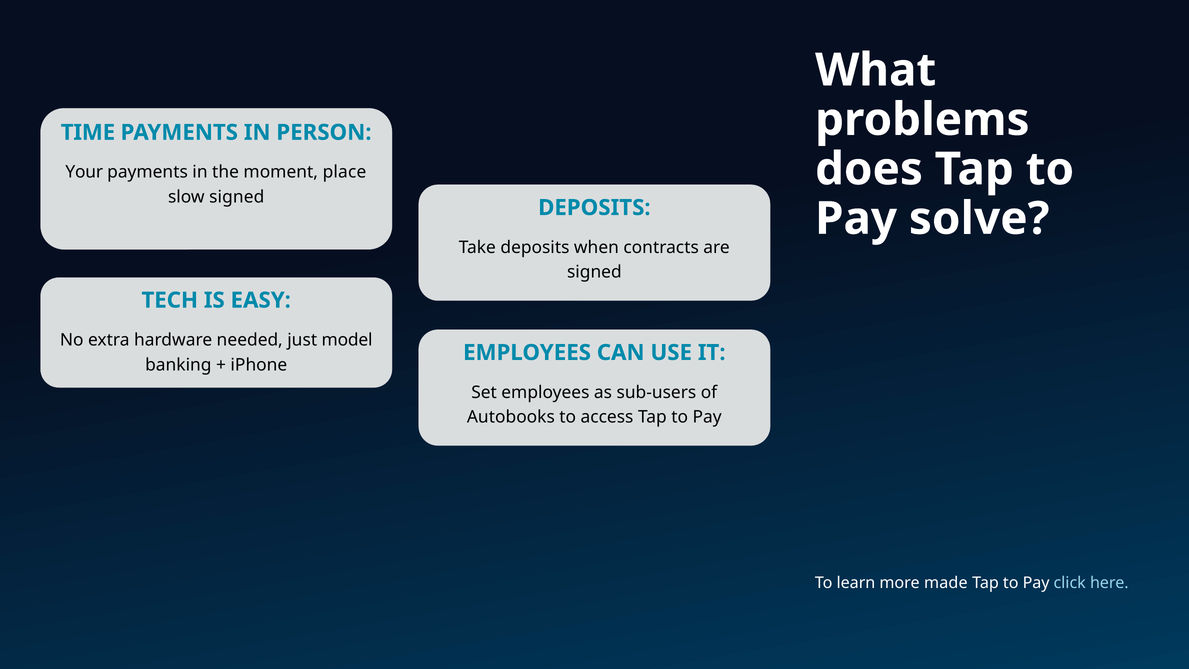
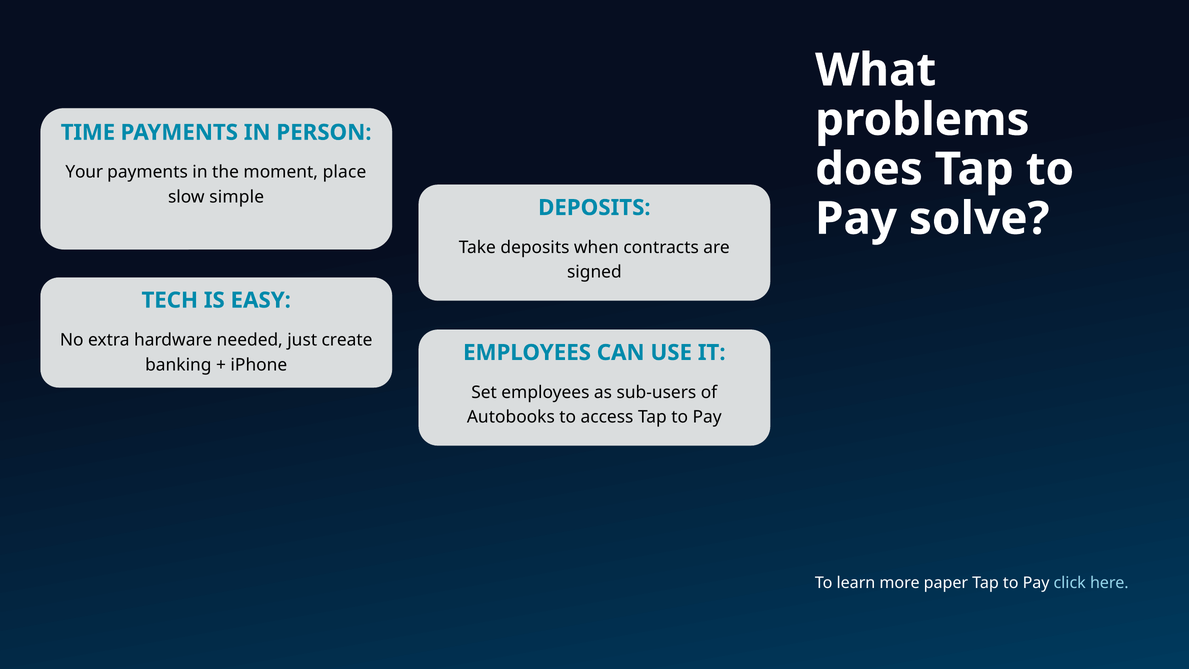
slow signed: signed -> simple
model: model -> create
made: made -> paper
